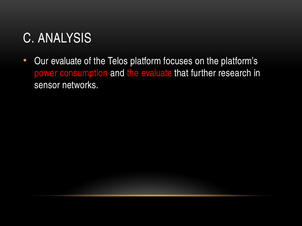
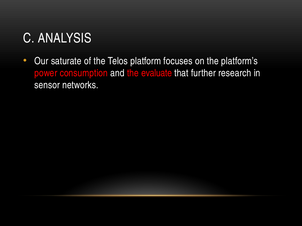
Our evaluate: evaluate -> saturate
